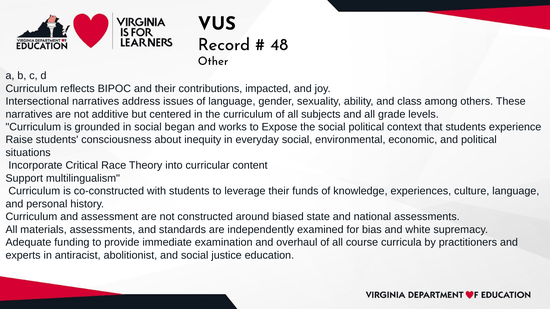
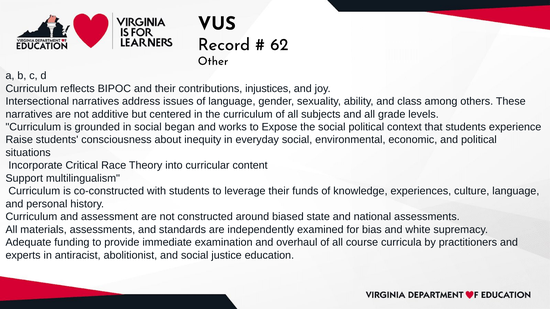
48: 48 -> 62
impacted: impacted -> injustices
